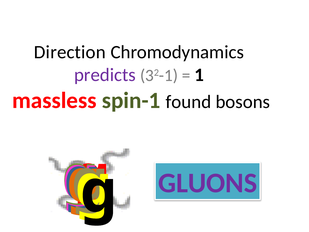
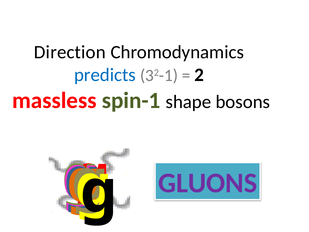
predicts colour: purple -> blue
1: 1 -> 2
found: found -> shape
